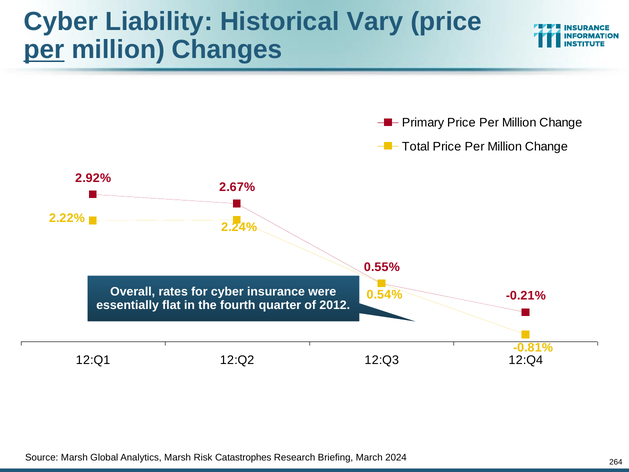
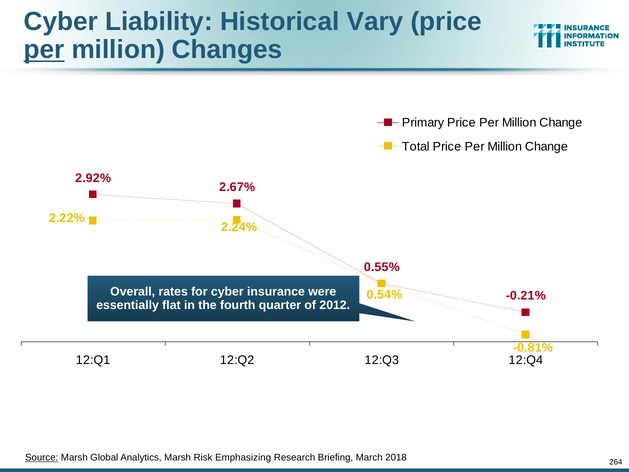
Source underline: none -> present
Catastrophes: Catastrophes -> Emphasizing
2024: 2024 -> 2018
